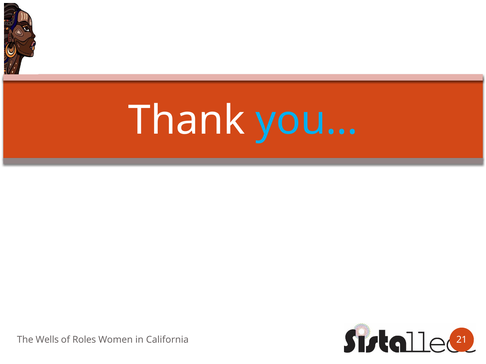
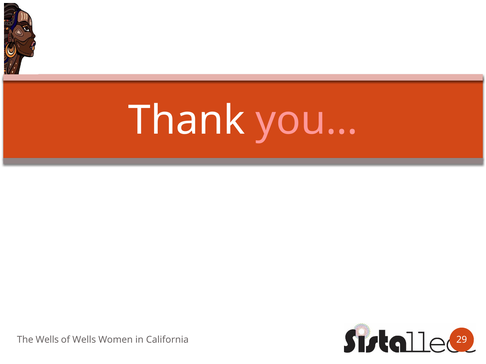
you… colour: light blue -> pink
of Roles: Roles -> Wells
21: 21 -> 29
